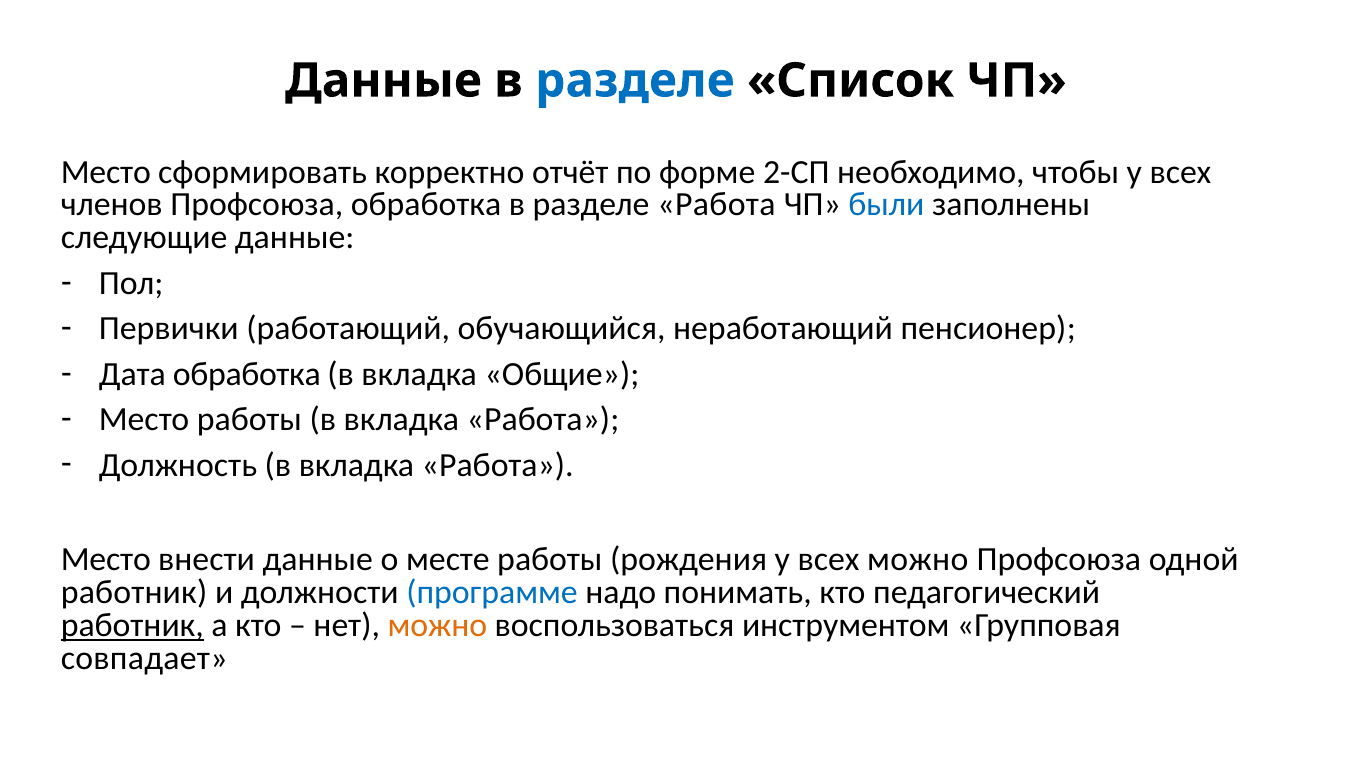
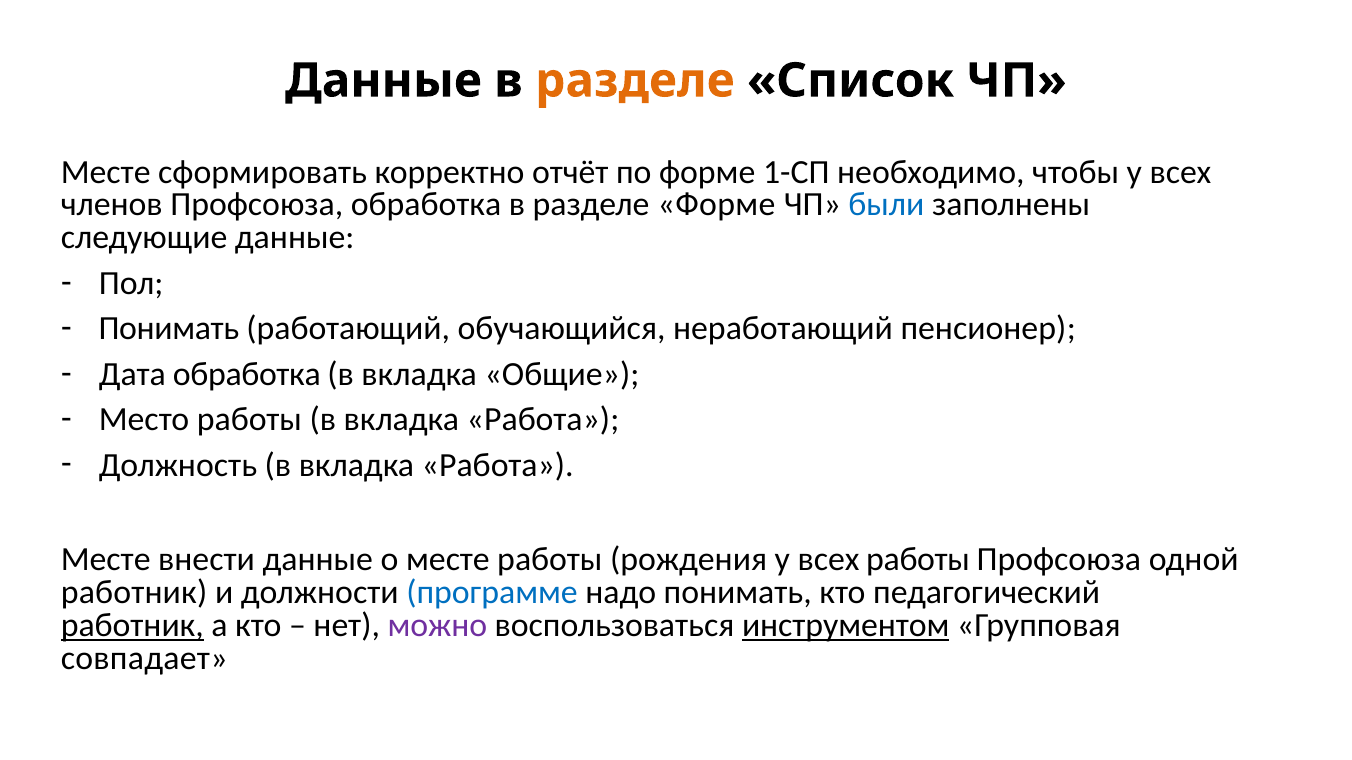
разделе at (635, 81) colour: blue -> orange
Место at (106, 172): Место -> Месте
2-СП: 2-СП -> 1-СП
разделе Работа: Работа -> Форме
Первички at (169, 329): Первички -> Понимать
Место at (106, 560): Место -> Месте
всех можно: можно -> работы
можно at (437, 626) colour: orange -> purple
инструментом underline: none -> present
